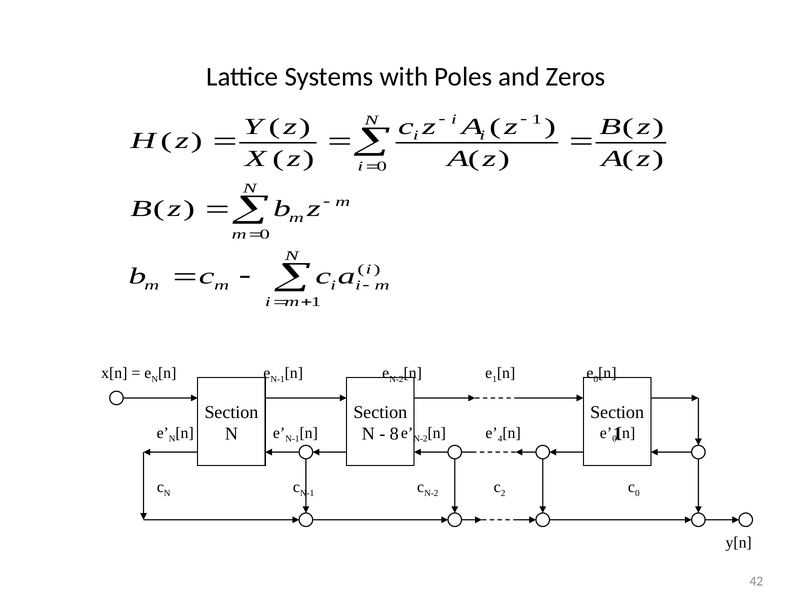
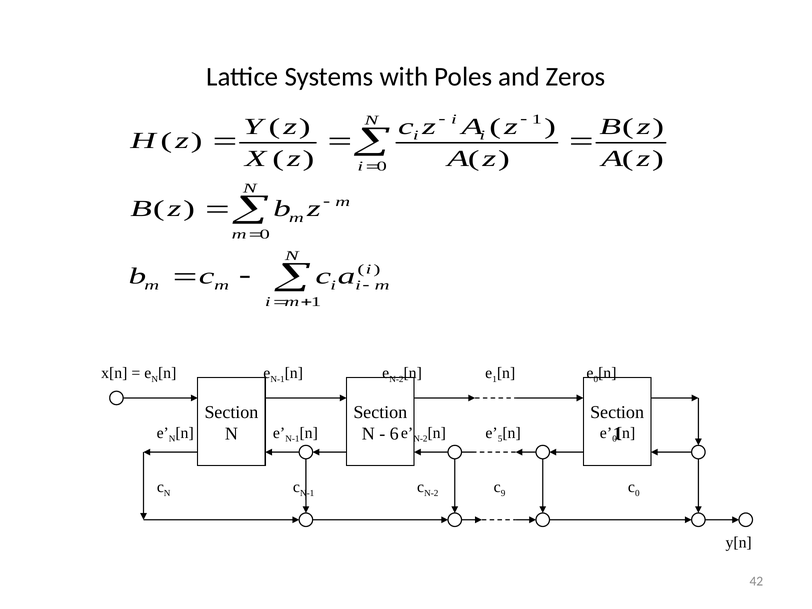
8: 8 -> 6
4: 4 -> 5
2: 2 -> 9
